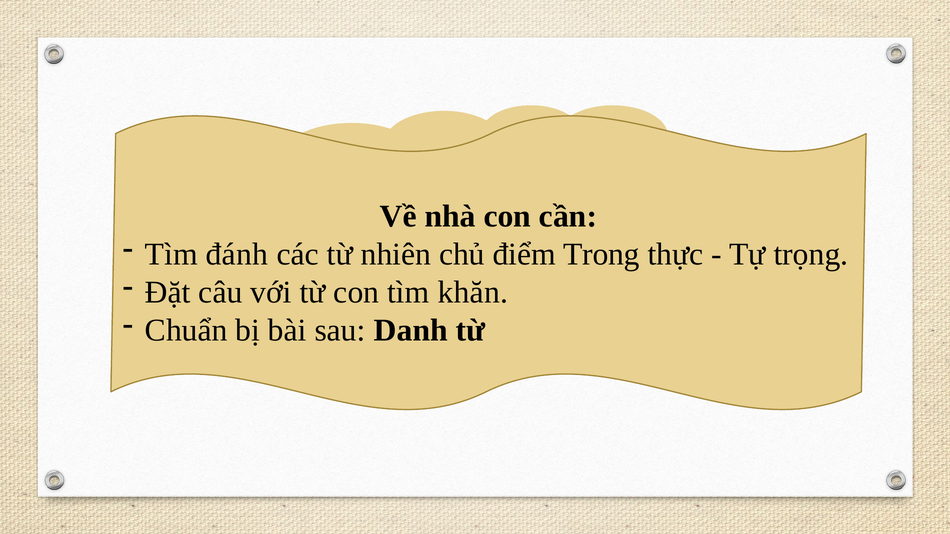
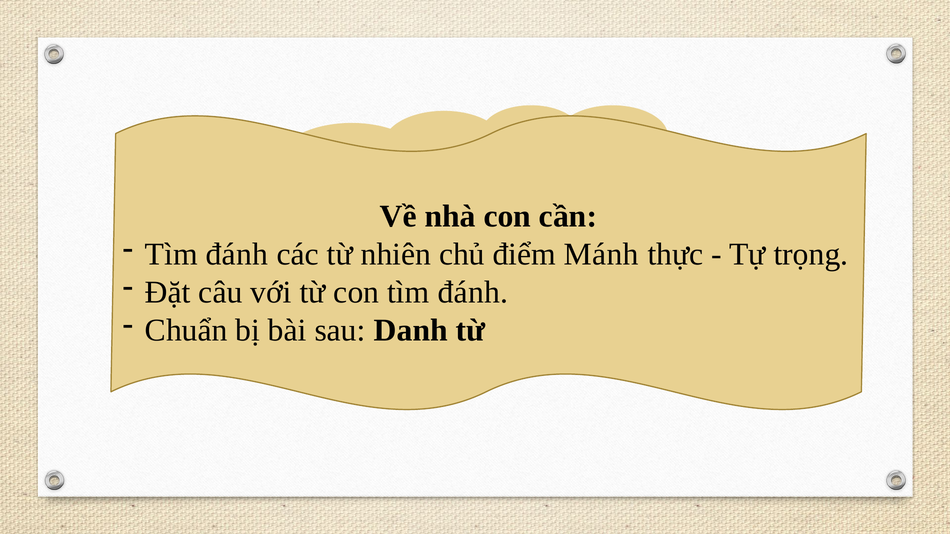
Trong: Trong -> Mánh
con tìm khăn: khăn -> đánh
